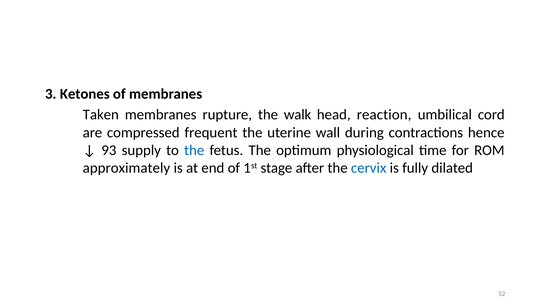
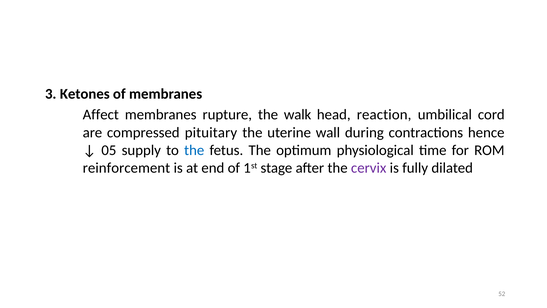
Taken: Taken -> Affect
frequent: frequent -> pituitary
93: 93 -> 05
approximately: approximately -> reinforcement
cervix colour: blue -> purple
